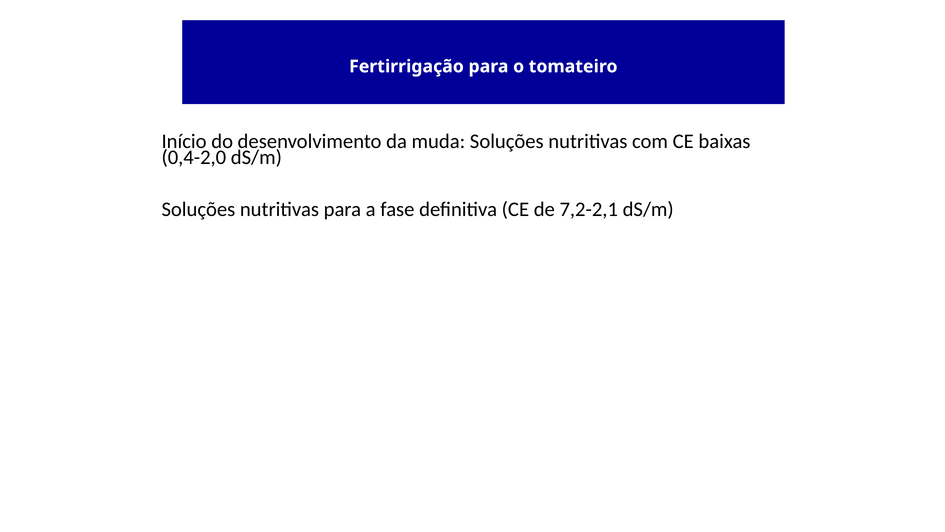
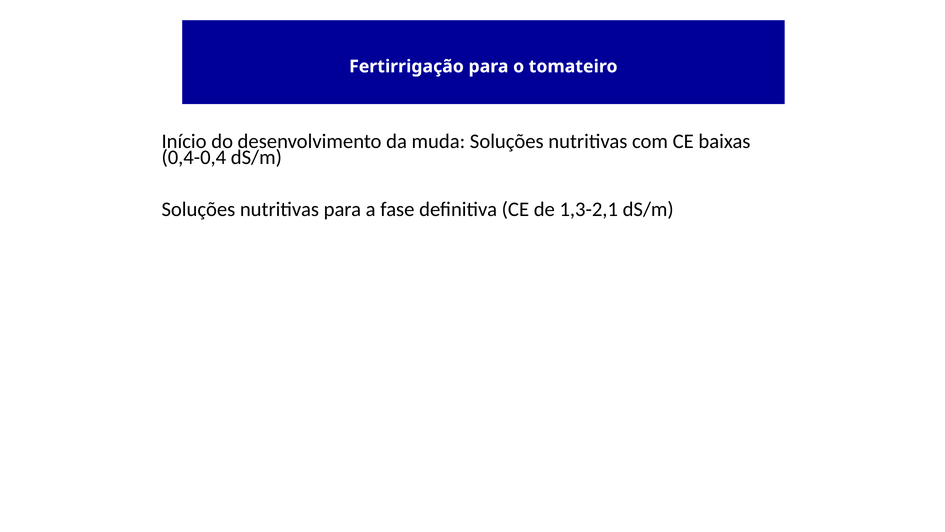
0,4-2,0: 0,4-2,0 -> 0,4-0,4
7,2-2,1: 7,2-2,1 -> 1,3-2,1
